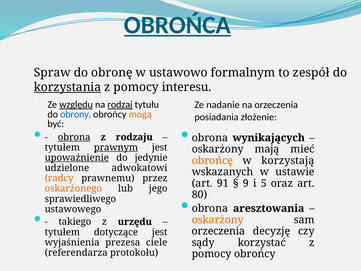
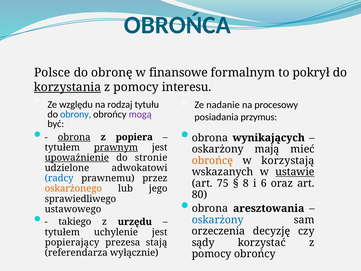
OBROŃCA underline: present -> none
Spraw: Spraw -> Polsce
ustawowo: ustawowo -> finansowe
zespół: zespół -> pokrył
względu underline: present -> none
rodzaj underline: present -> none
na orzeczenia: orzeczenia -> procesowy
mogą colour: orange -> purple
złożenie: złożenie -> przymus
rodzaju: rodzaju -> popiera
jedynie: jedynie -> stronie
ustawie underline: none -> present
radcy colour: orange -> blue
91: 91 -> 75
9: 9 -> 8
5: 5 -> 6
oskarżony at (218, 220) colour: orange -> blue
dotyczące: dotyczące -> uchylenie
wyjaśnienia: wyjaśnienia -> popierający
ciele: ciele -> stają
protokołu: protokołu -> wyłącznie
